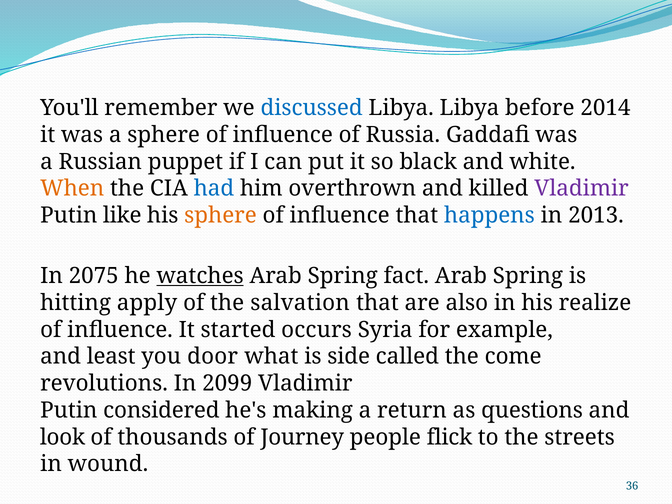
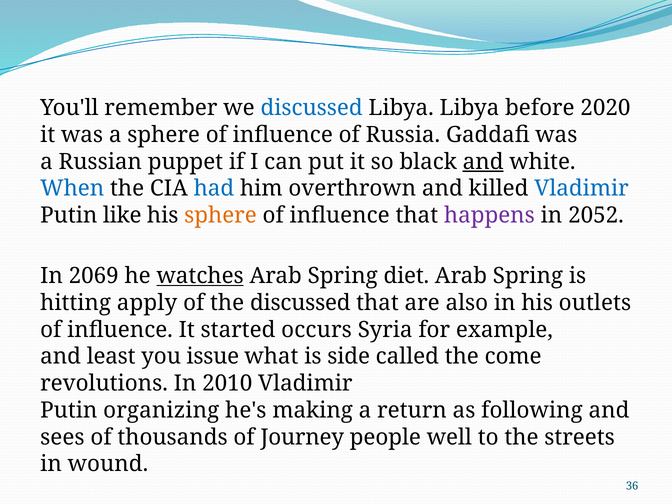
2014: 2014 -> 2020
and at (483, 162) underline: none -> present
When colour: orange -> blue
Vladimir at (582, 189) colour: purple -> blue
happens colour: blue -> purple
2013: 2013 -> 2052
2075: 2075 -> 2069
fact: fact -> diet
the salvation: salvation -> discussed
realize: realize -> outlets
door: door -> issue
2099: 2099 -> 2010
considered: considered -> organizing
questions: questions -> following
look: look -> sees
flick: flick -> well
